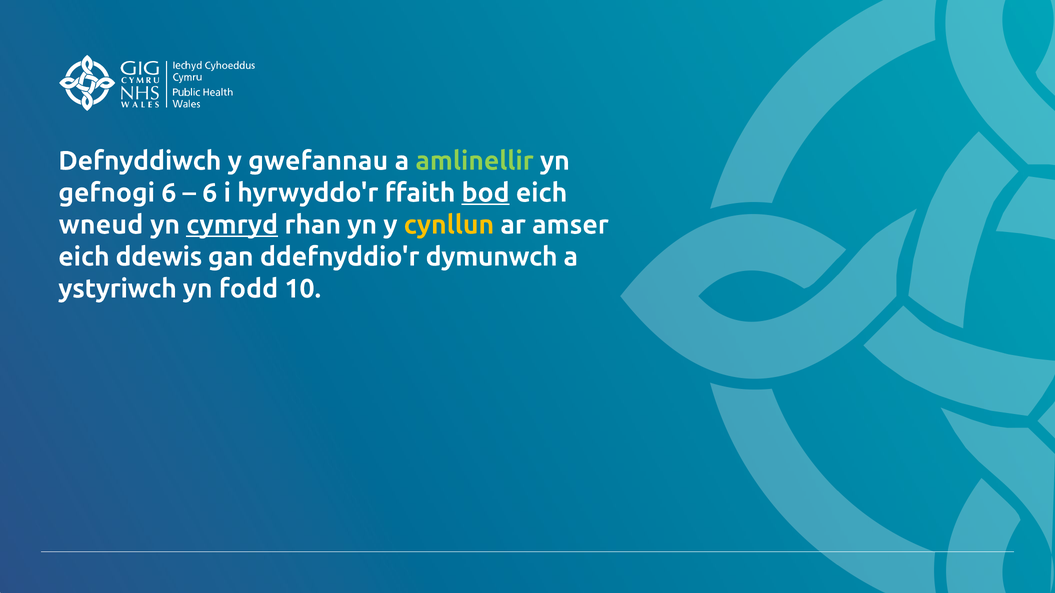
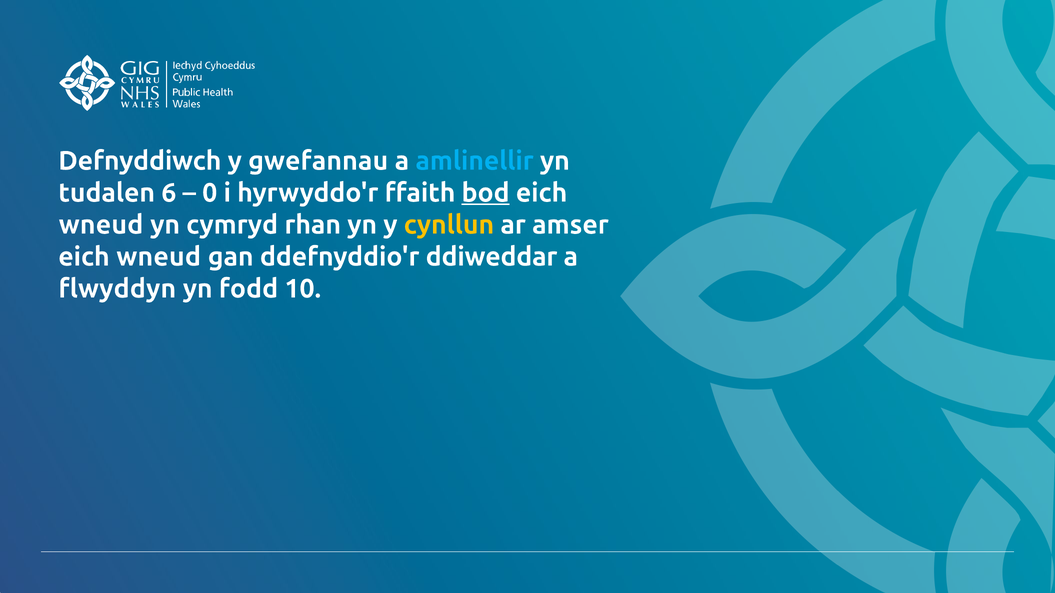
amlinellir colour: light green -> light blue
gefnogi: gefnogi -> tudalen
6 at (210, 193): 6 -> 0
cymryd underline: present -> none
ddewis at (159, 257): ddewis -> wneud
dymunwch: dymunwch -> ddiweddar
ystyriwch: ystyriwch -> flwyddyn
